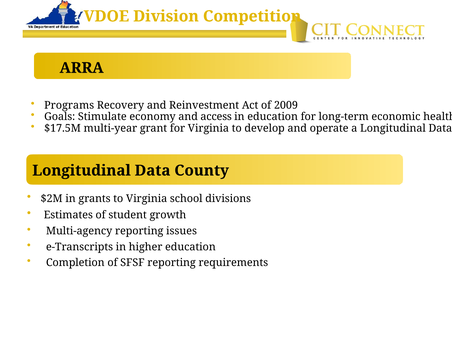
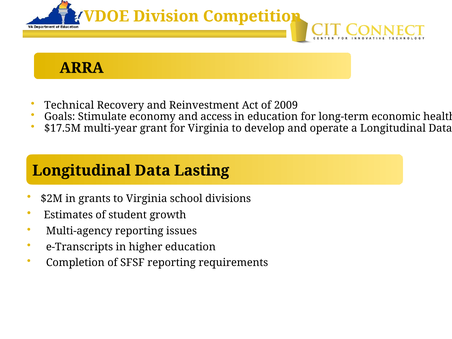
Programs: Programs -> Technical
County: County -> Lasting
